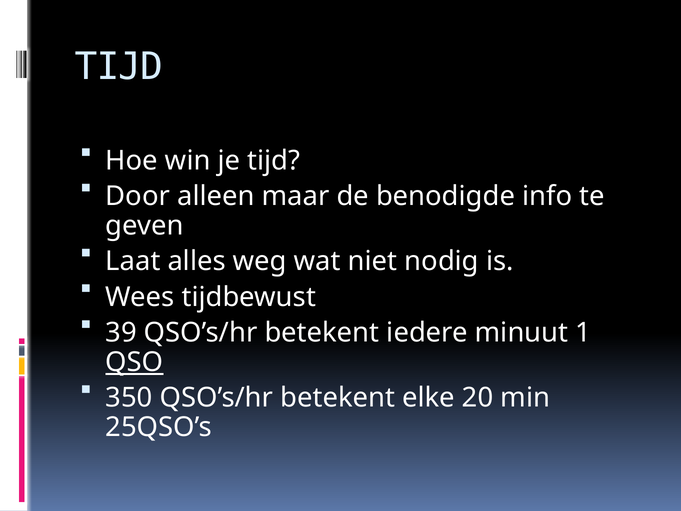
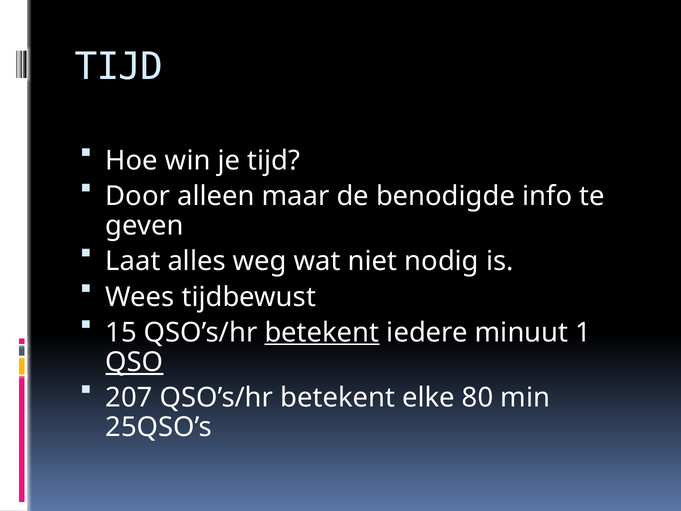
39: 39 -> 15
betekent at (322, 332) underline: none -> present
350: 350 -> 207
20: 20 -> 80
